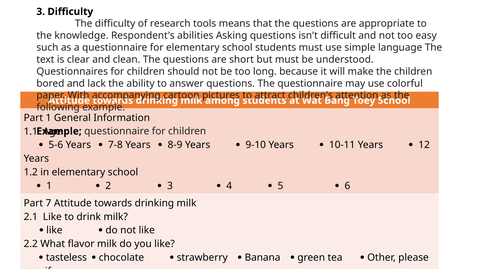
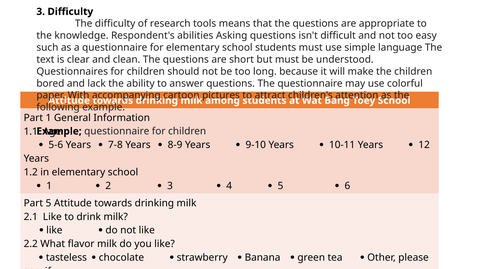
Part 7: 7 -> 5
